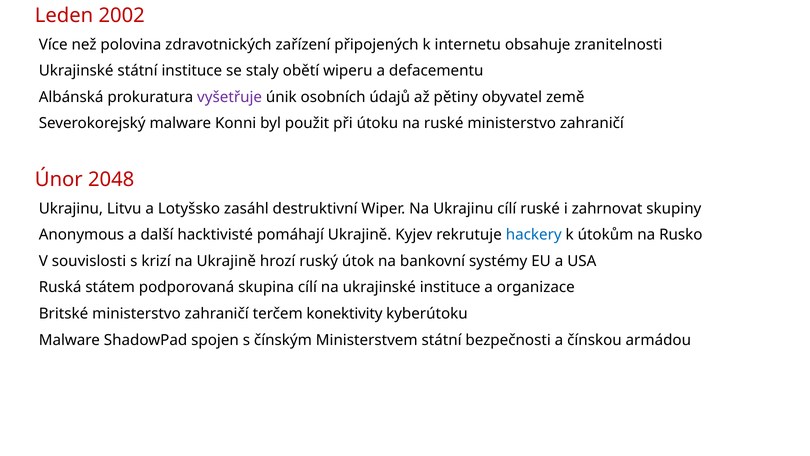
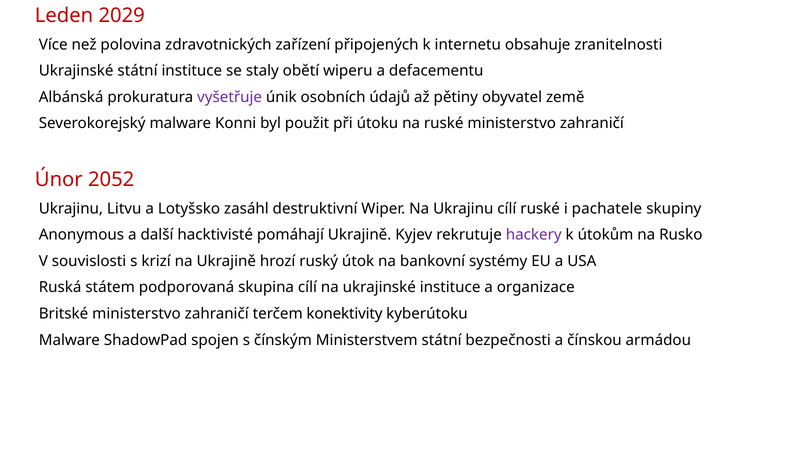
2002: 2002 -> 2029
2048: 2048 -> 2052
zahrnovat: zahrnovat -> pachatele
hackery colour: blue -> purple
